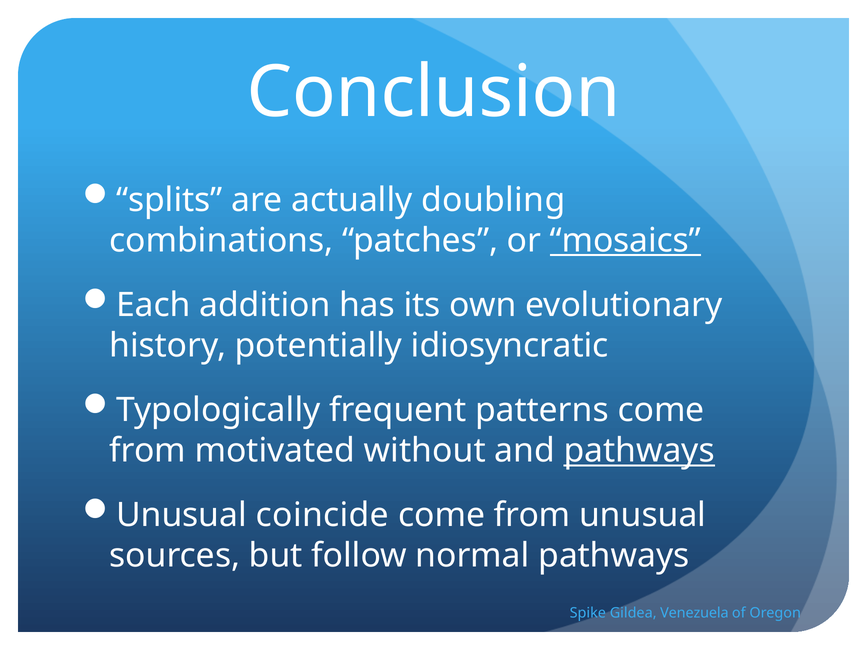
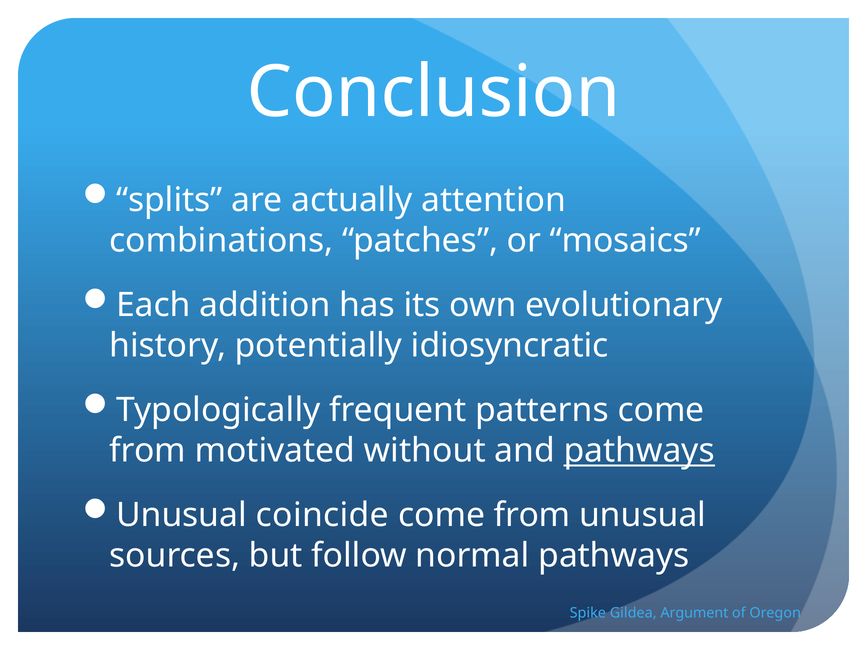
doubling: doubling -> attention
mosaics underline: present -> none
Venezuela: Venezuela -> Argument
